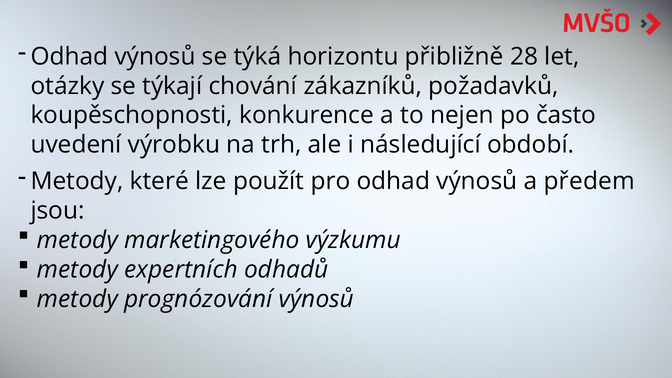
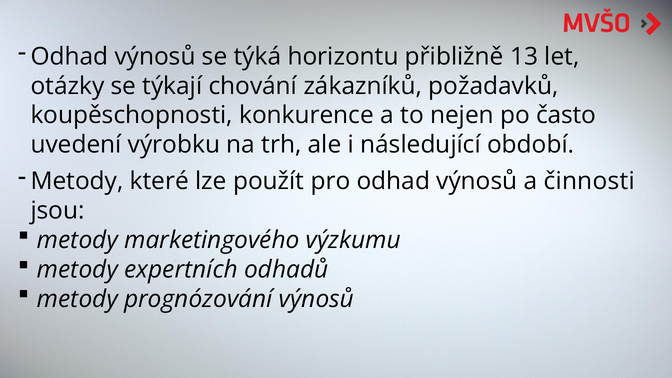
28: 28 -> 13
předem: předem -> činnosti
